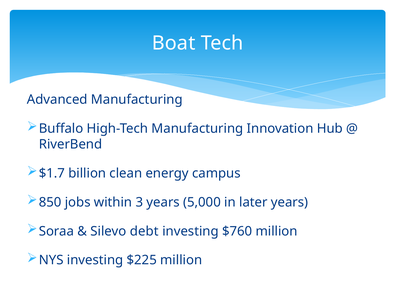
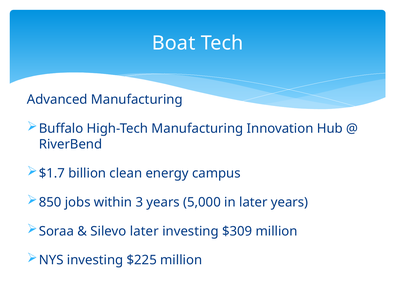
Silevo debt: debt -> later
$760: $760 -> $309
